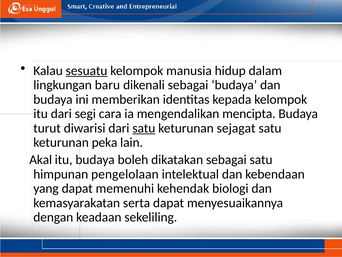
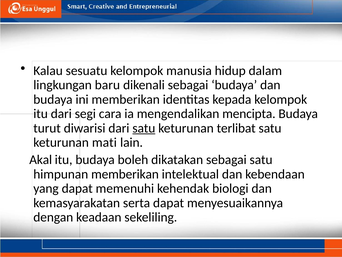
sesuatu underline: present -> none
sejagat: sejagat -> terlibat
peka: peka -> mati
himpunan pengelolaan: pengelolaan -> memberikan
